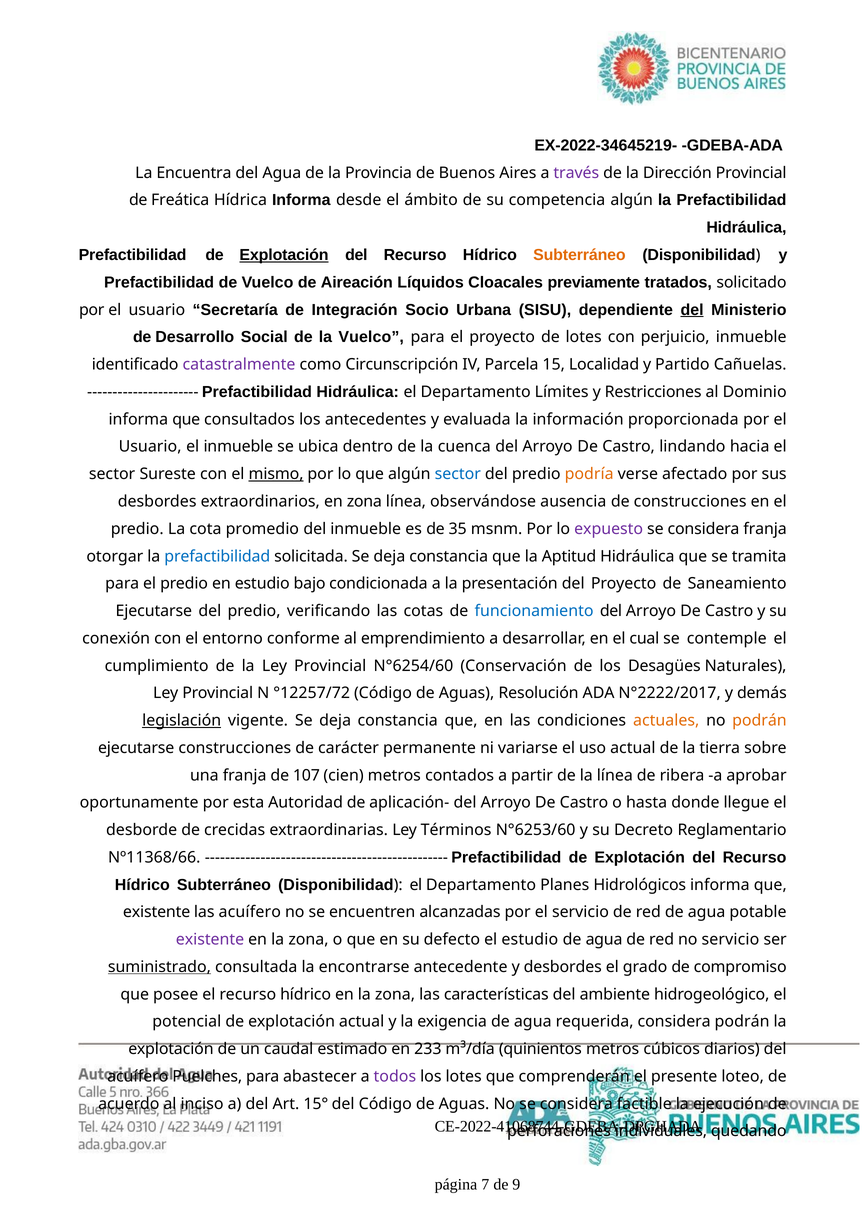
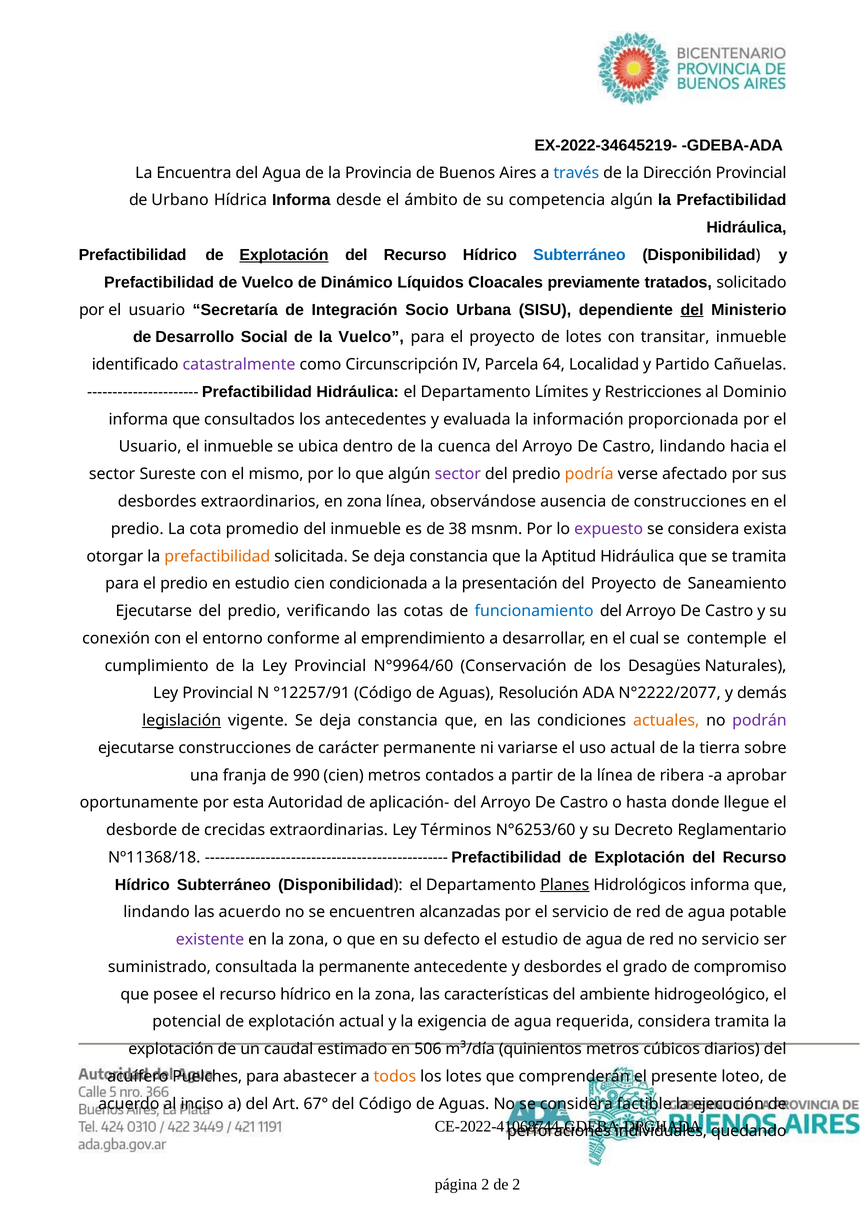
través colour: purple -> blue
Freática: Freática -> Urbano
Subterráneo at (579, 255) colour: orange -> blue
Aireación: Aireación -> Dinámico
perjuicio: perjuicio -> transitar
15: 15 -> 64
mismo underline: present -> none
sector at (458, 474) colour: blue -> purple
35: 35 -> 38
considera franja: franja -> exista
prefactibilidad at (217, 556) colour: blue -> orange
estudio bajo: bajo -> cien
N°6254/60: N°6254/60 -> N°9964/60
°12257/72: °12257/72 -> °12257/91
N°2222/2017: N°2222/2017 -> N°2222/2077
podrán at (759, 721) colour: orange -> purple
107: 107 -> 990
Nº11368/66: Nº11368/66 -> Nº11368/18
Planes underline: none -> present
existente at (157, 912): existente -> lindando
las acuífero: acuífero -> acuerdo
suministrado underline: present -> none
la encontrarse: encontrarse -> permanente
considera podrán: podrán -> tramita
233: 233 -> 506
todos colour: purple -> orange
15°: 15° -> 67°
página 7: 7 -> 2
de 9: 9 -> 2
